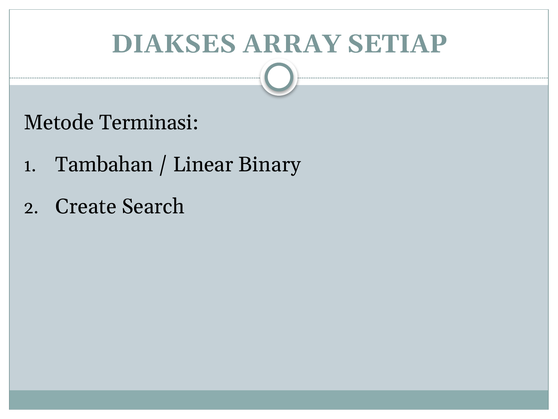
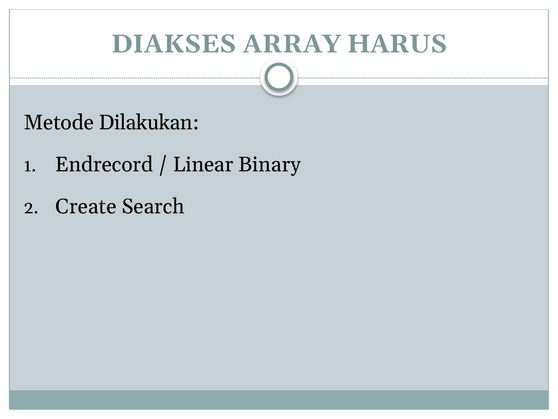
SETIAP: SETIAP -> HARUS
Terminasi: Terminasi -> Dilakukan
Tambahan: Tambahan -> Endrecord
